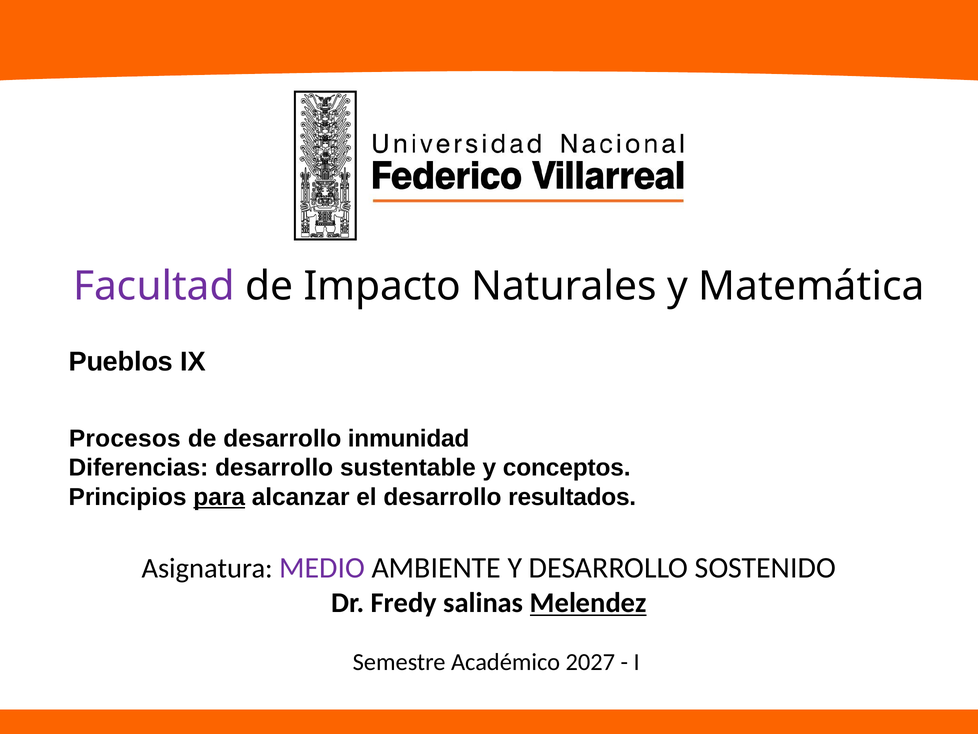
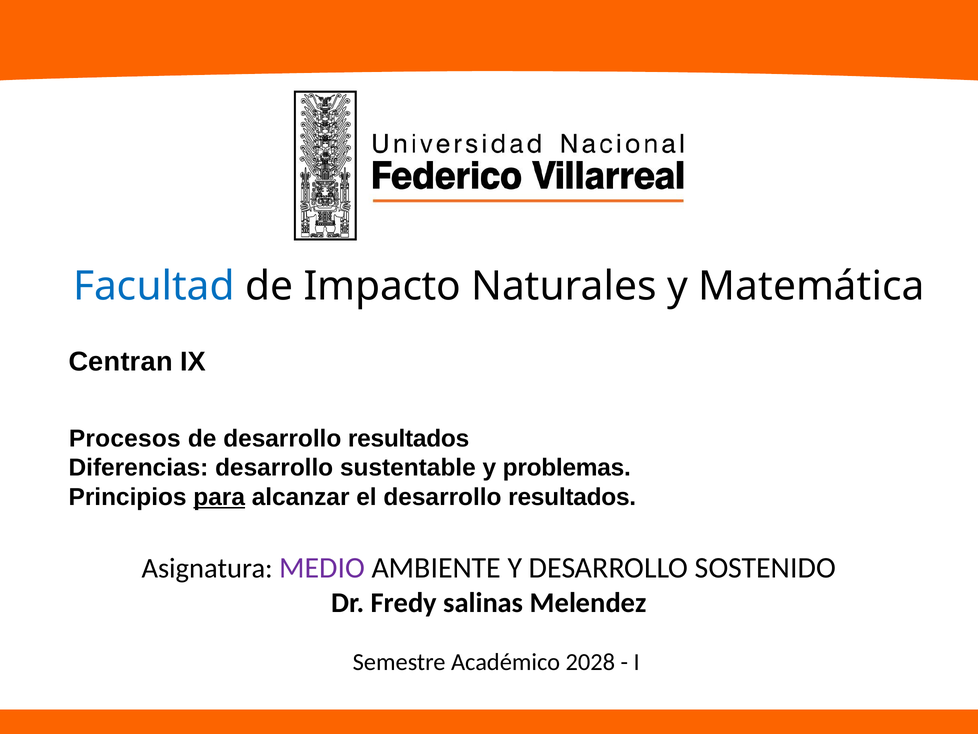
Facultad colour: purple -> blue
Pueblos: Pueblos -> Centran
de desarrollo inmunidad: inmunidad -> resultados
conceptos: conceptos -> problemas
Melendez underline: present -> none
2027: 2027 -> 2028
